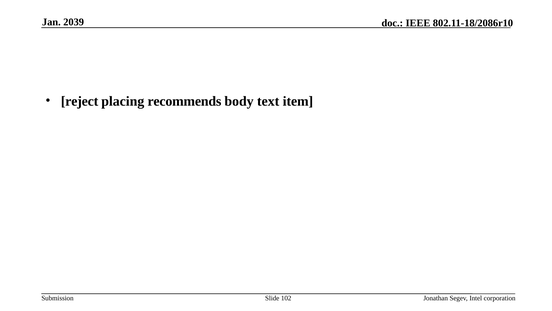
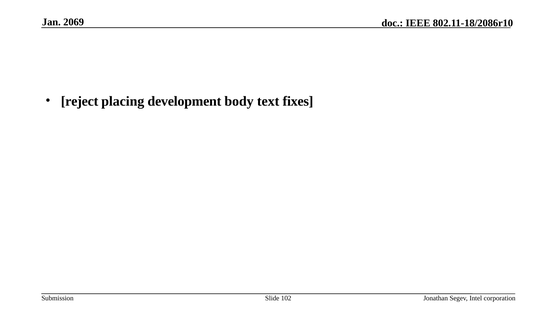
2039: 2039 -> 2069
recommends: recommends -> development
item: item -> fixes
